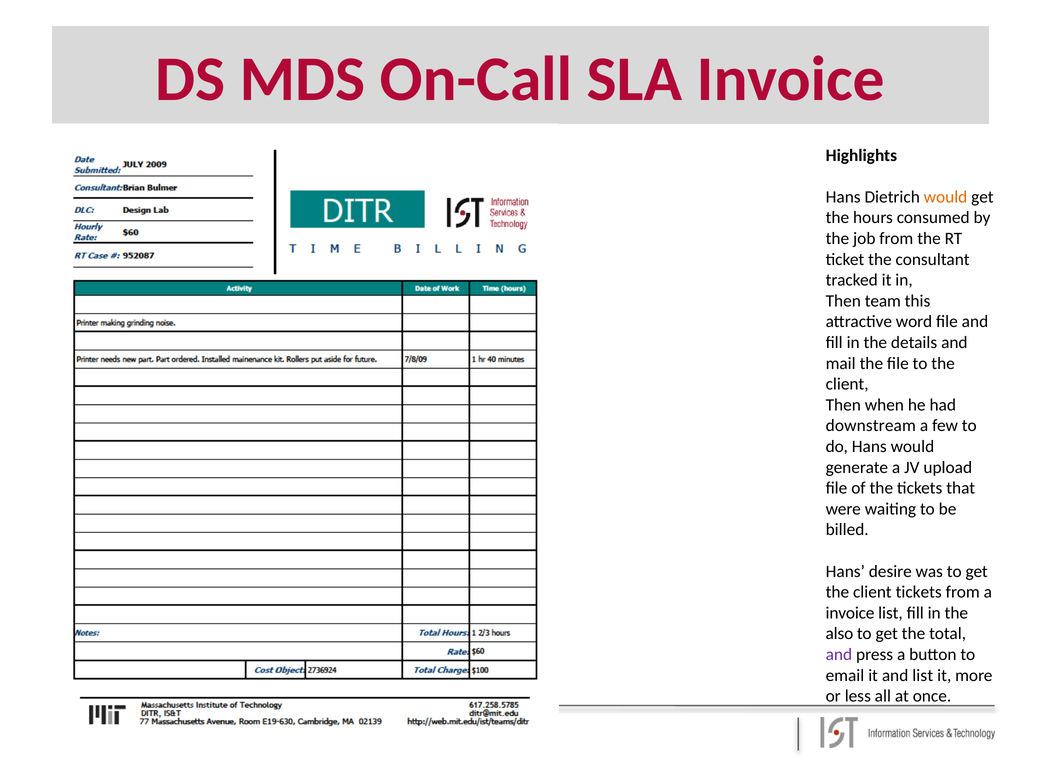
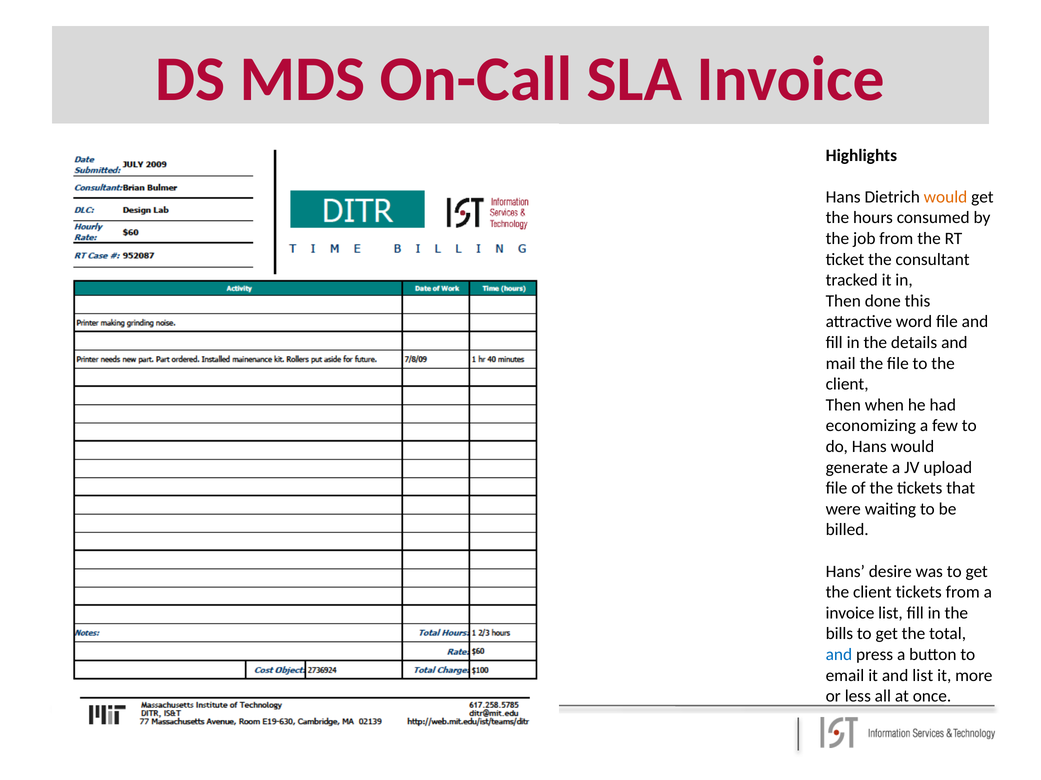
team: team -> done
downstream: downstream -> economizing
also: also -> bills
and at (839, 655) colour: purple -> blue
